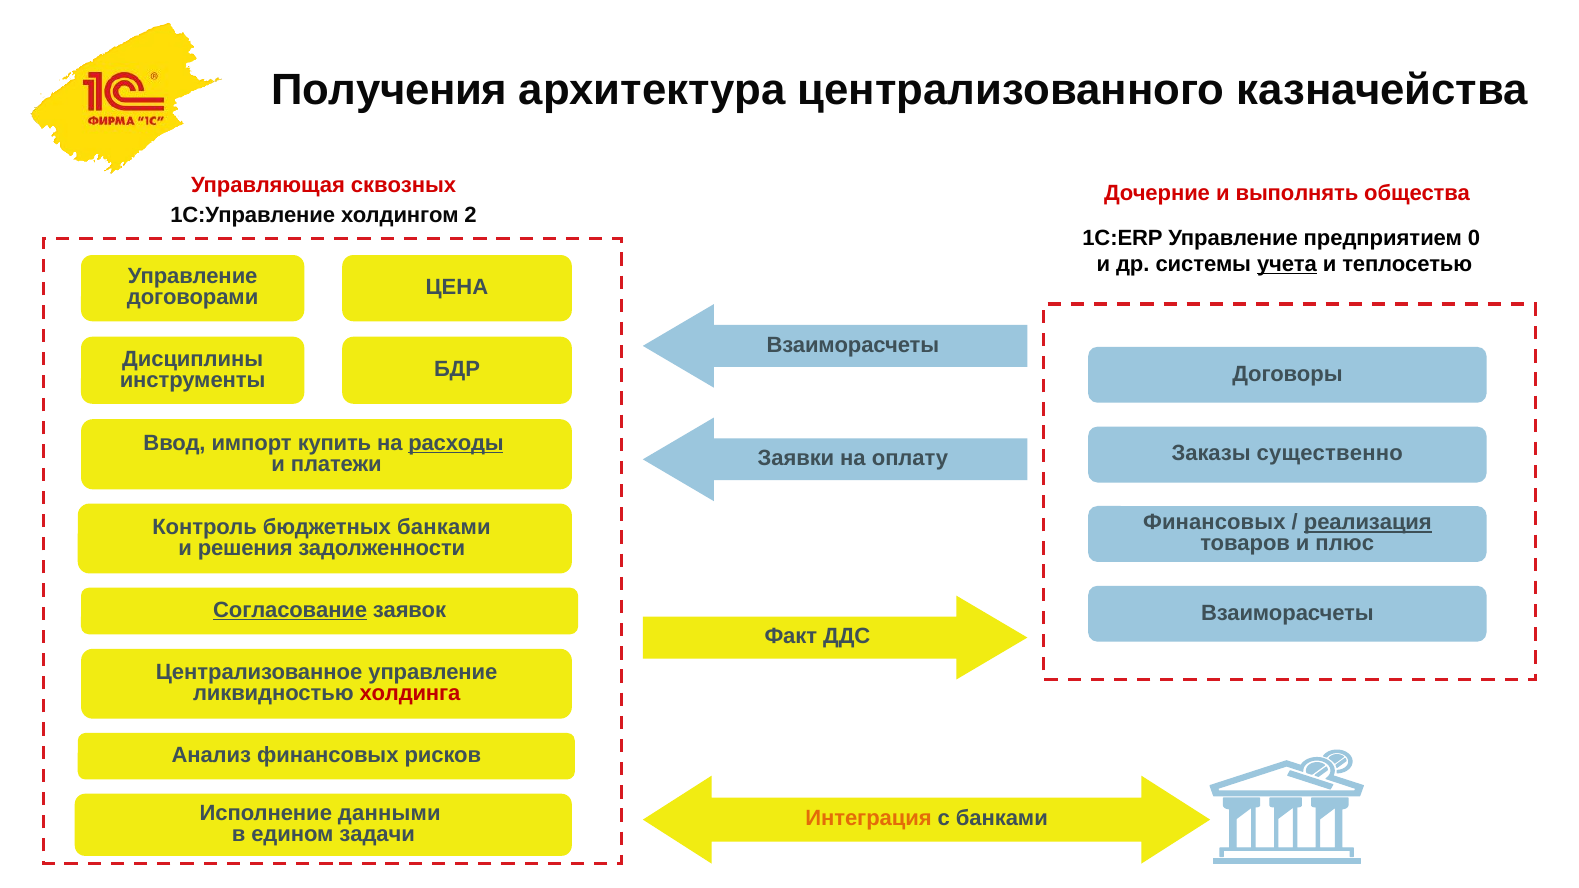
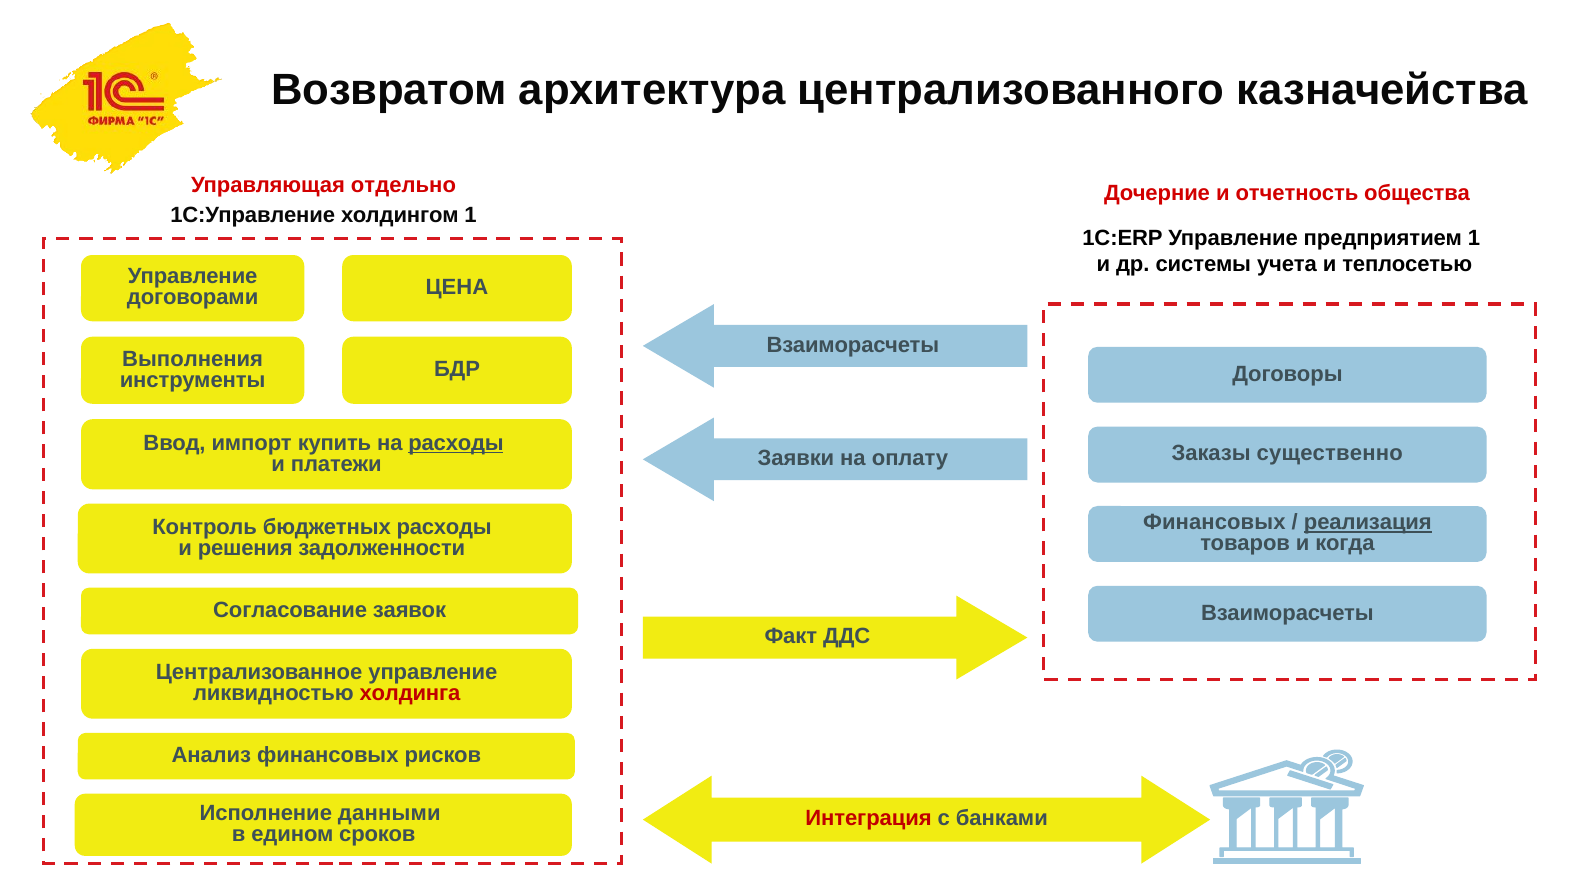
Получения: Получения -> Возвратом
сквозных: сквозных -> отдельно
выполнять: выполнять -> отчетность
холдингом 2: 2 -> 1
предприятием 0: 0 -> 1
учета underline: present -> none
Дисциплины: Дисциплины -> Выполнения
бюджетных банками: банками -> расходы
плюс: плюс -> когда
Согласование underline: present -> none
Интеграция colour: orange -> red
задачи: задачи -> сроков
